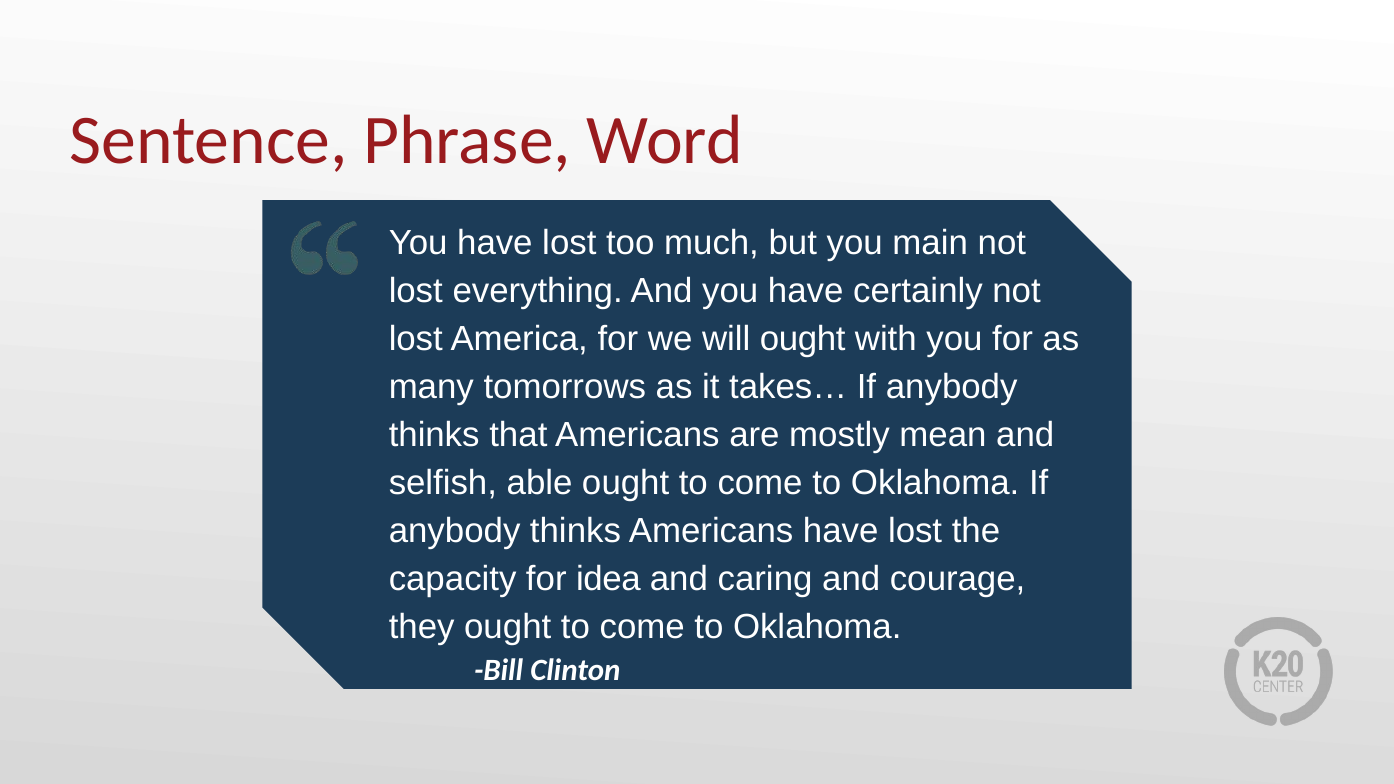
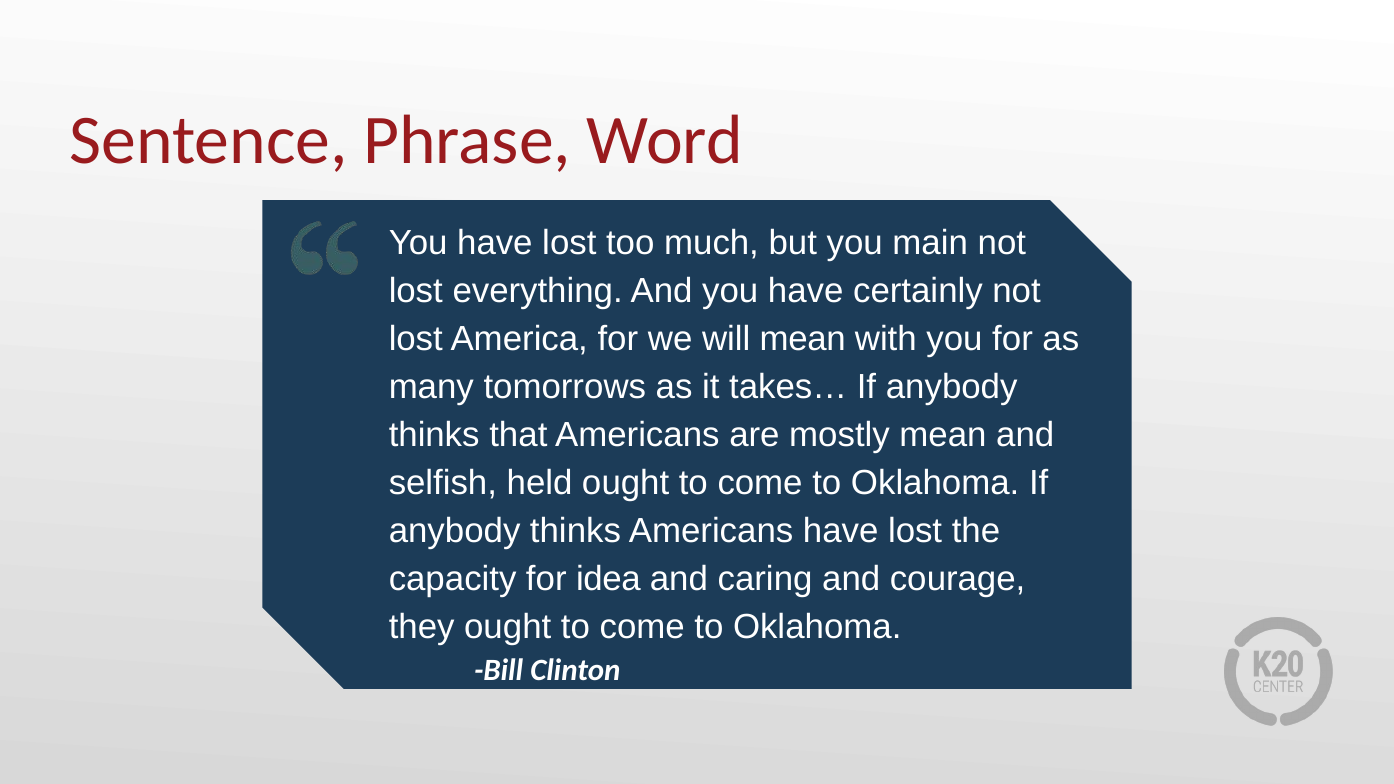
will ought: ought -> mean
able: able -> held
